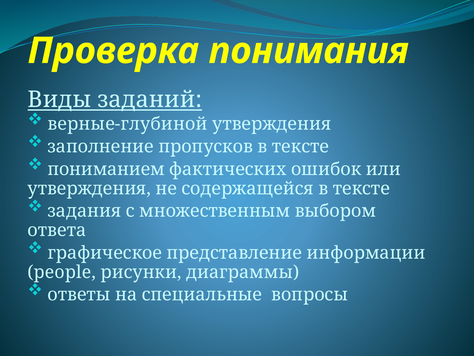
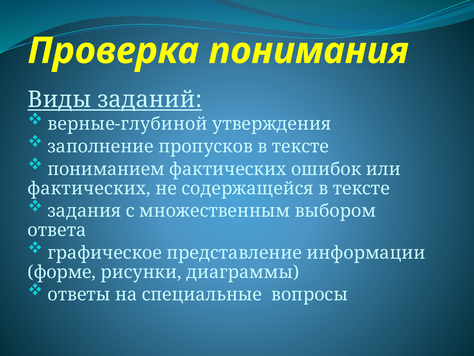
утверждения at (89, 188): утверждения -> фактических
people: people -> форме
